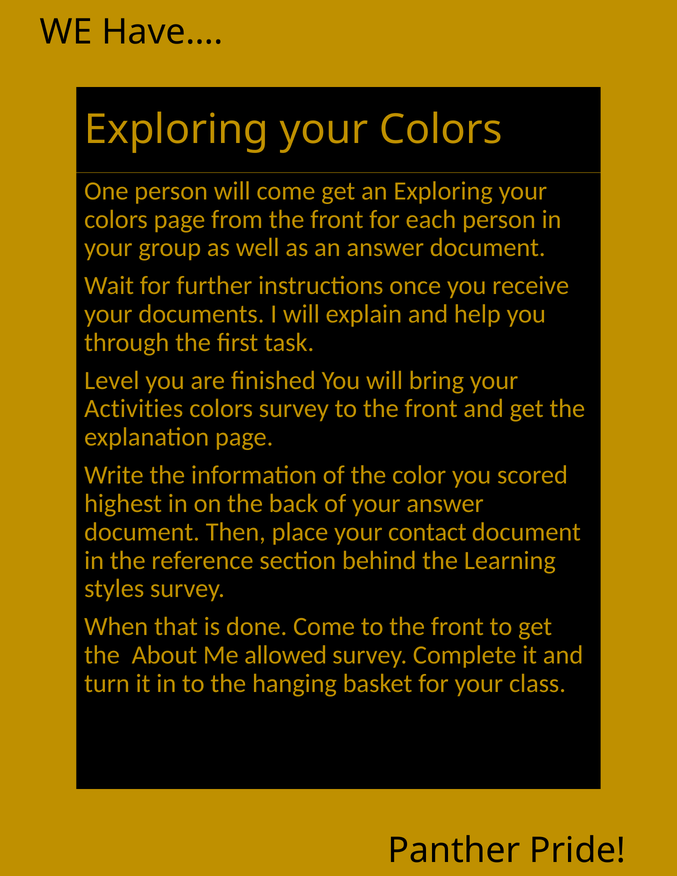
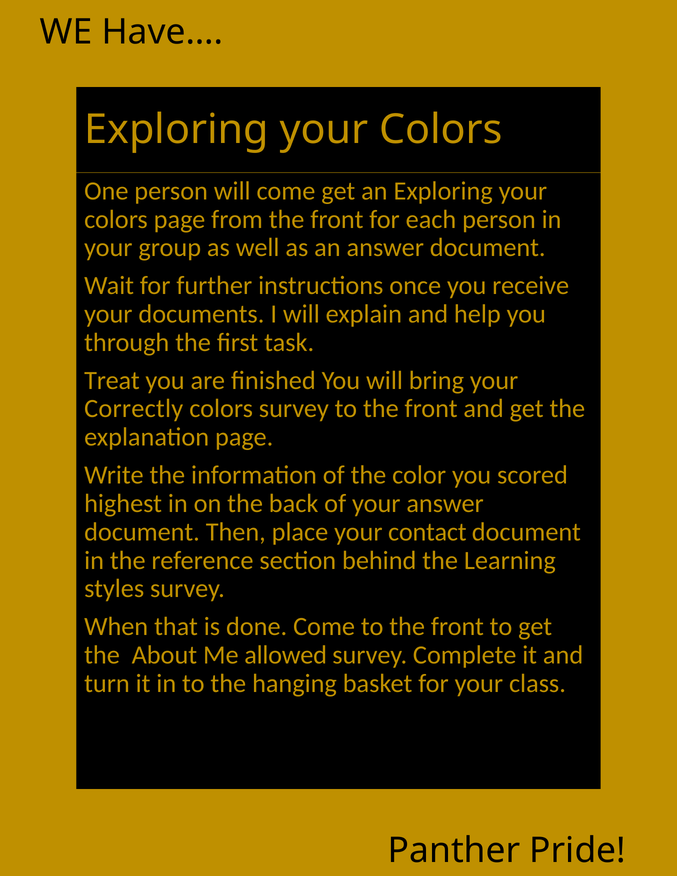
Level: Level -> Treat
Activities: Activities -> Correctly
